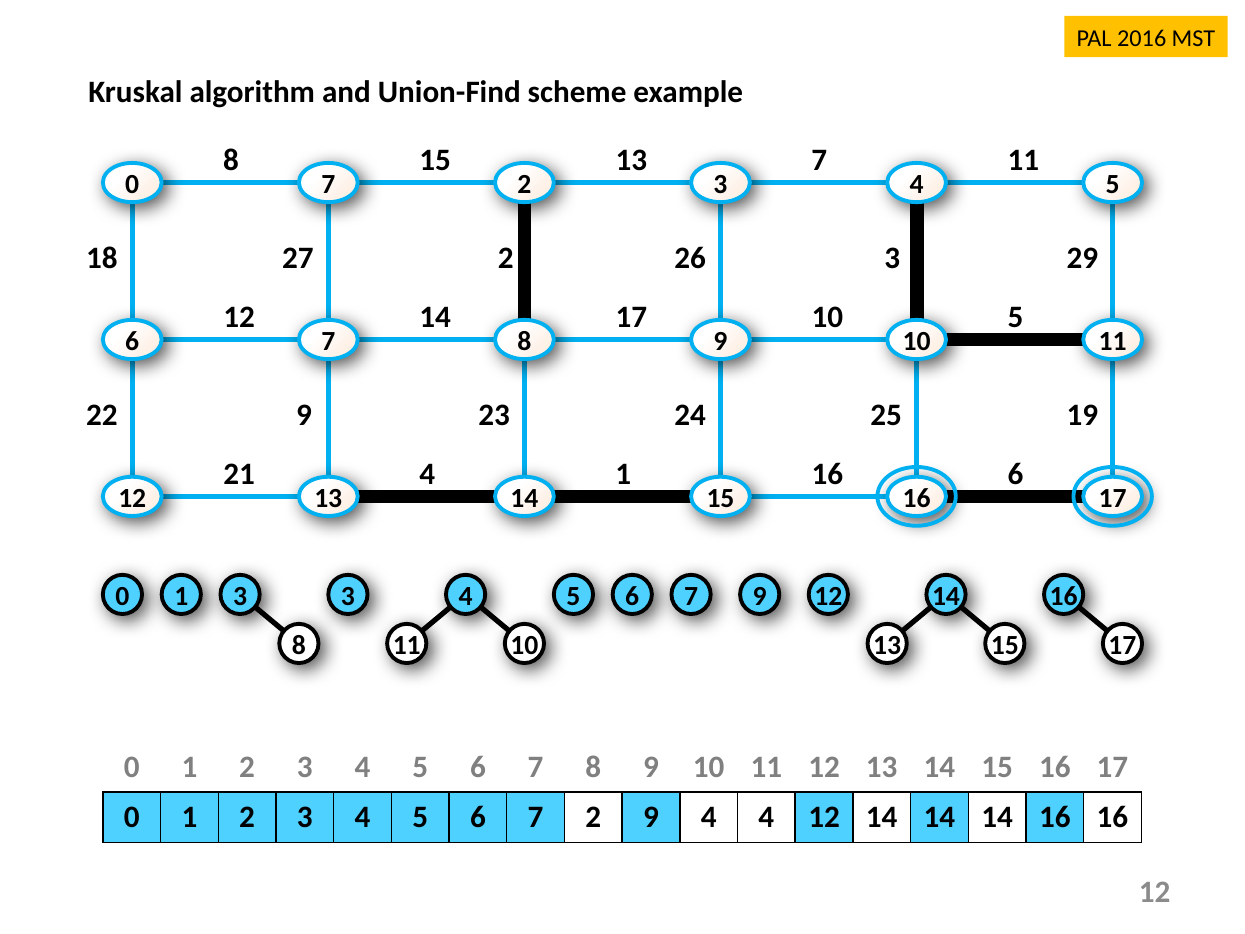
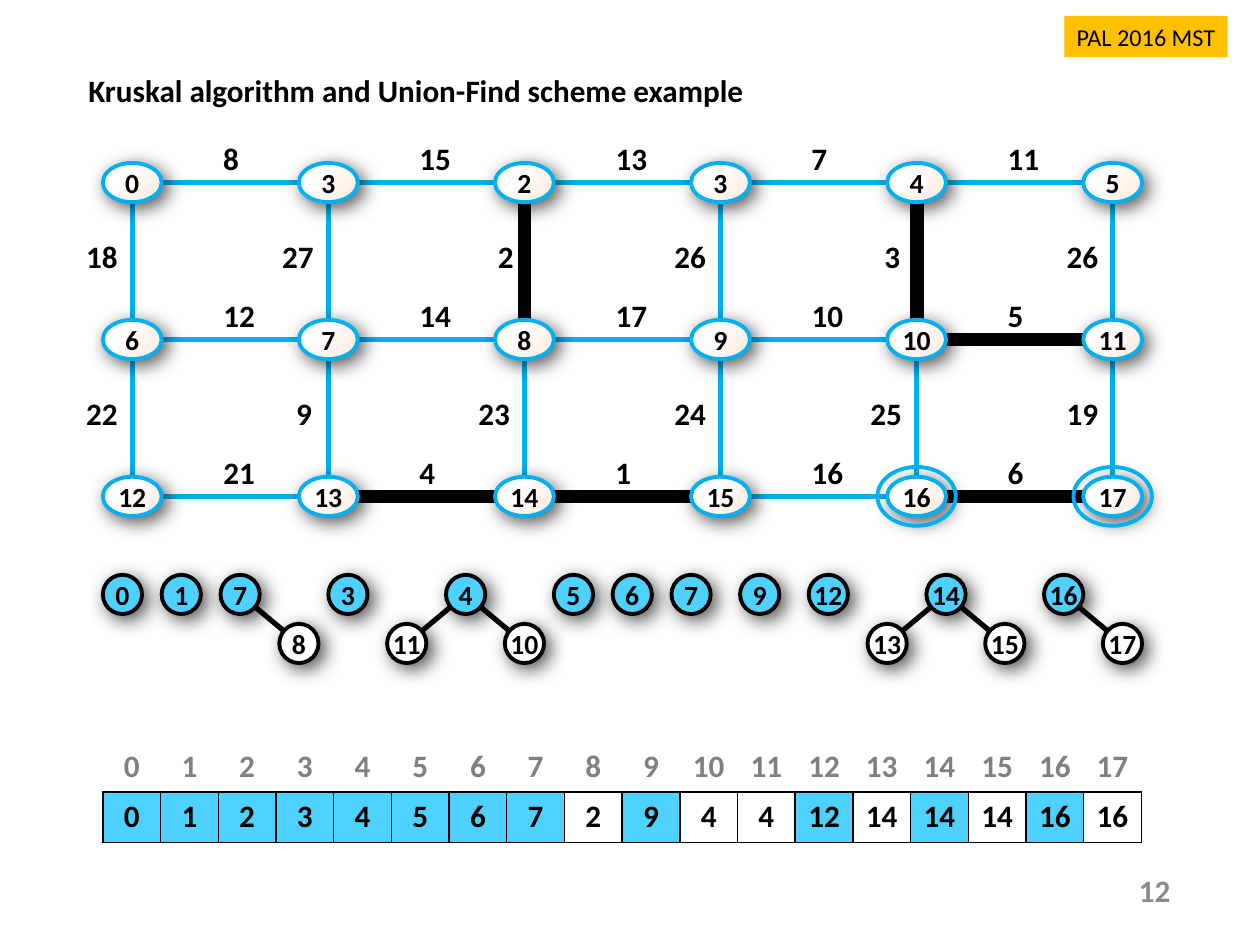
0 7: 7 -> 3
26 29: 29 -> 26
1 3: 3 -> 7
